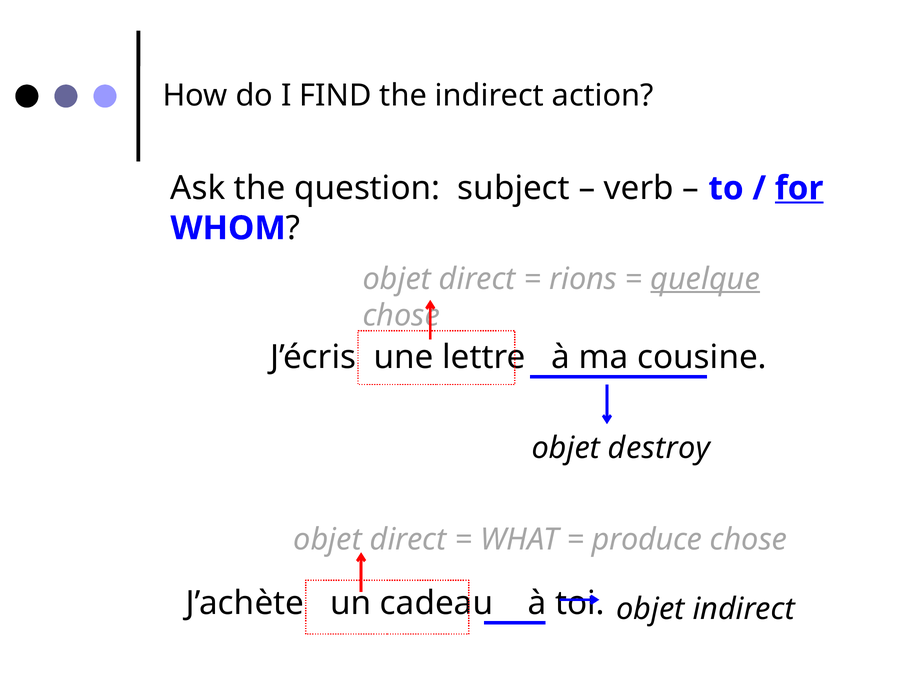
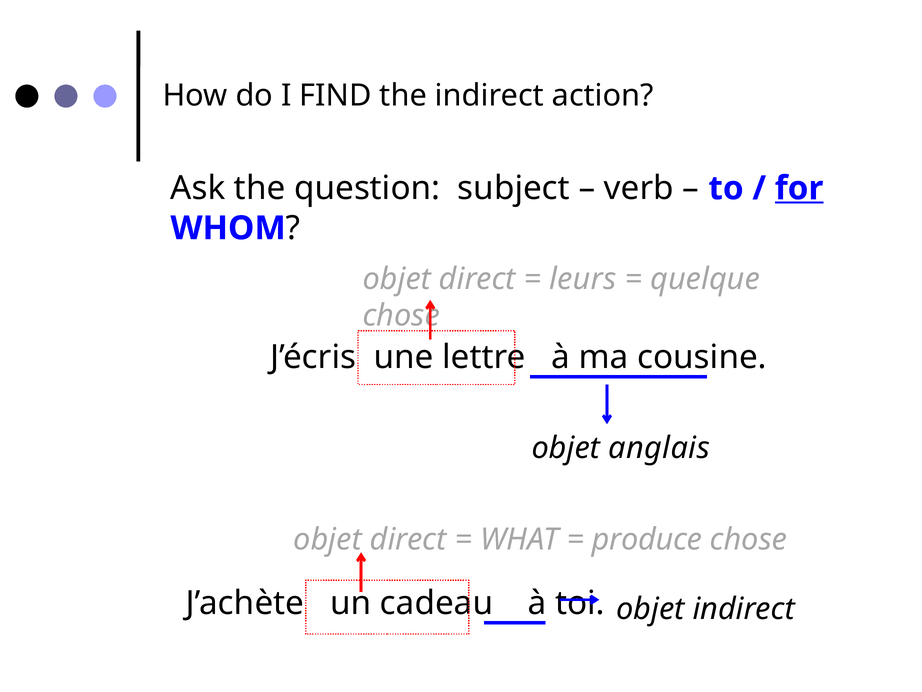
rions: rions -> leurs
quelque underline: present -> none
destroy: destroy -> anglais
